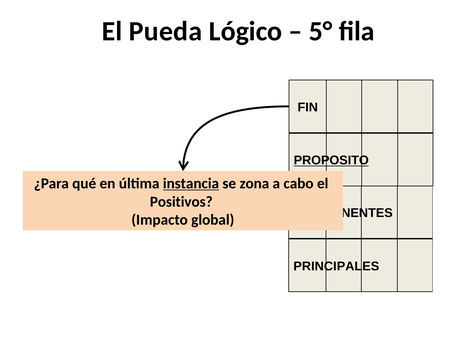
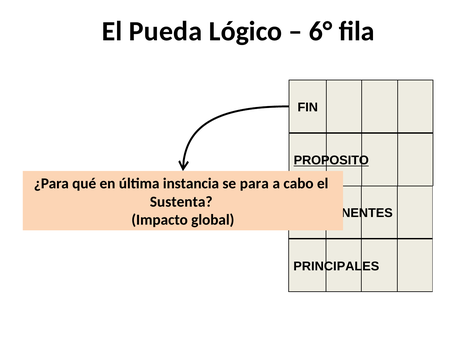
5°: 5° -> 6°
instancia underline: present -> none
zona: zona -> para
Positivos: Positivos -> Sustenta
